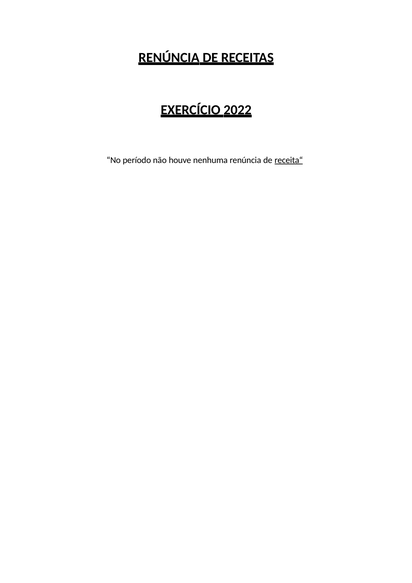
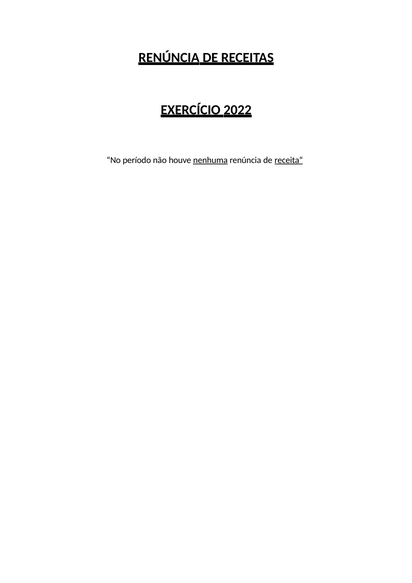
nenhuma underline: none -> present
